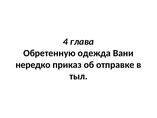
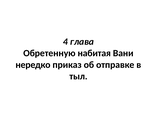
одежда: одежда -> набитая
